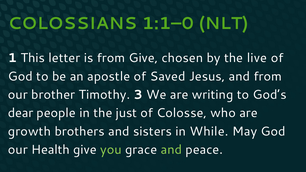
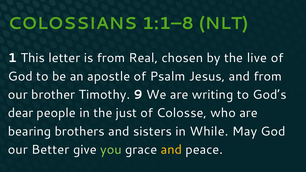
1:1–0: 1:1–0 -> 1:1–8
from Give: Give -> Real
Saved: Saved -> Psalm
3: 3 -> 9
growth: growth -> bearing
Health: Health -> Better
and at (171, 150) colour: light green -> yellow
